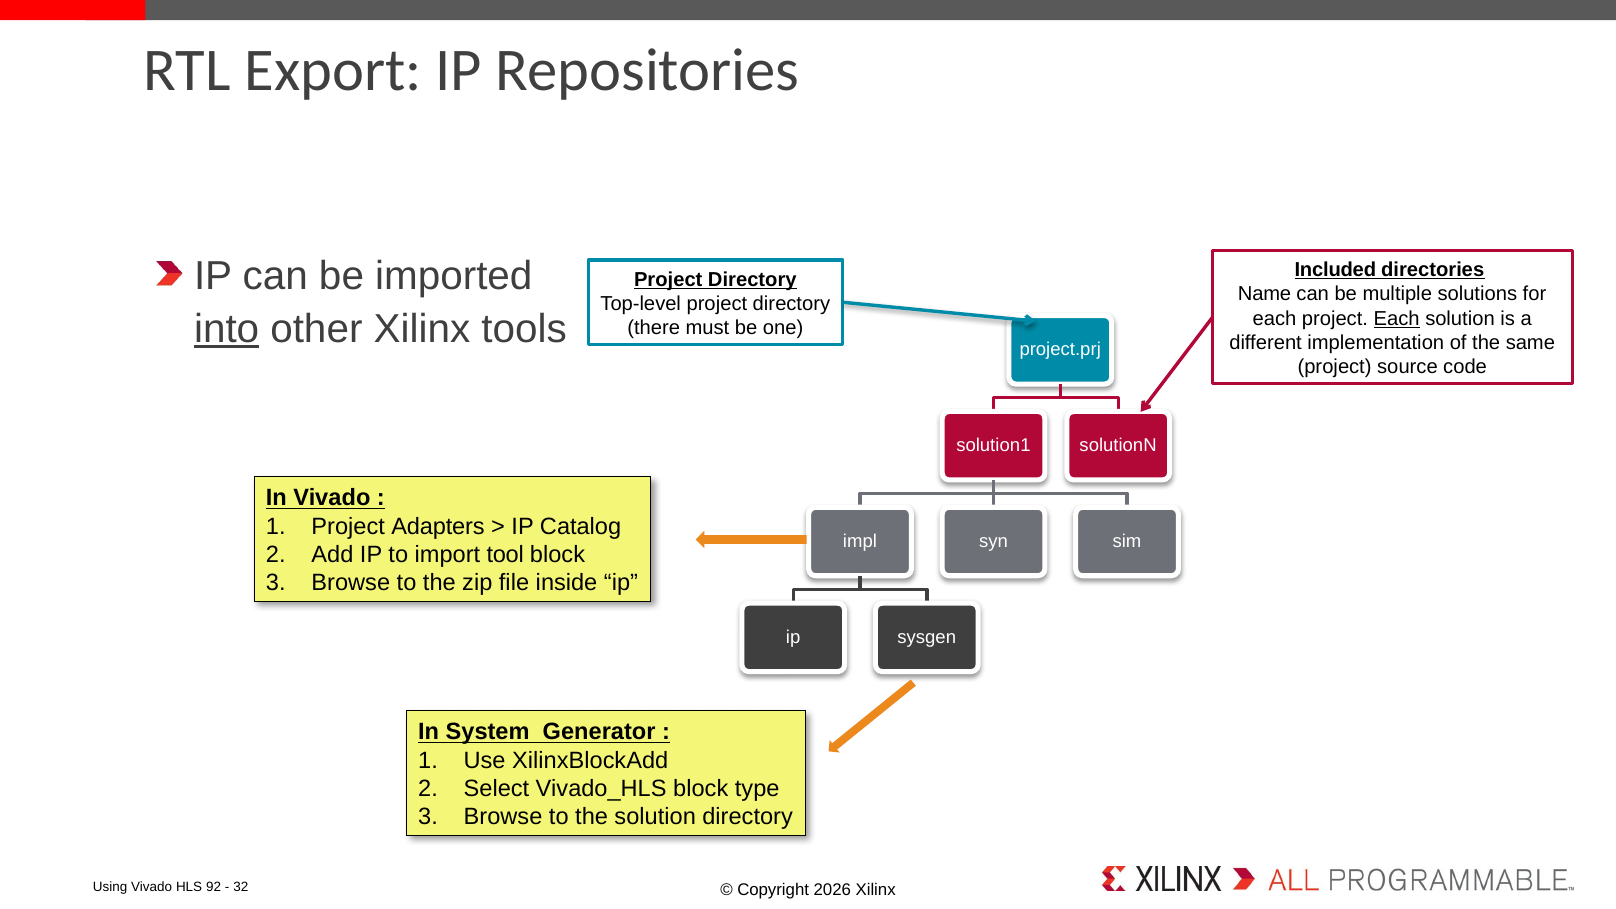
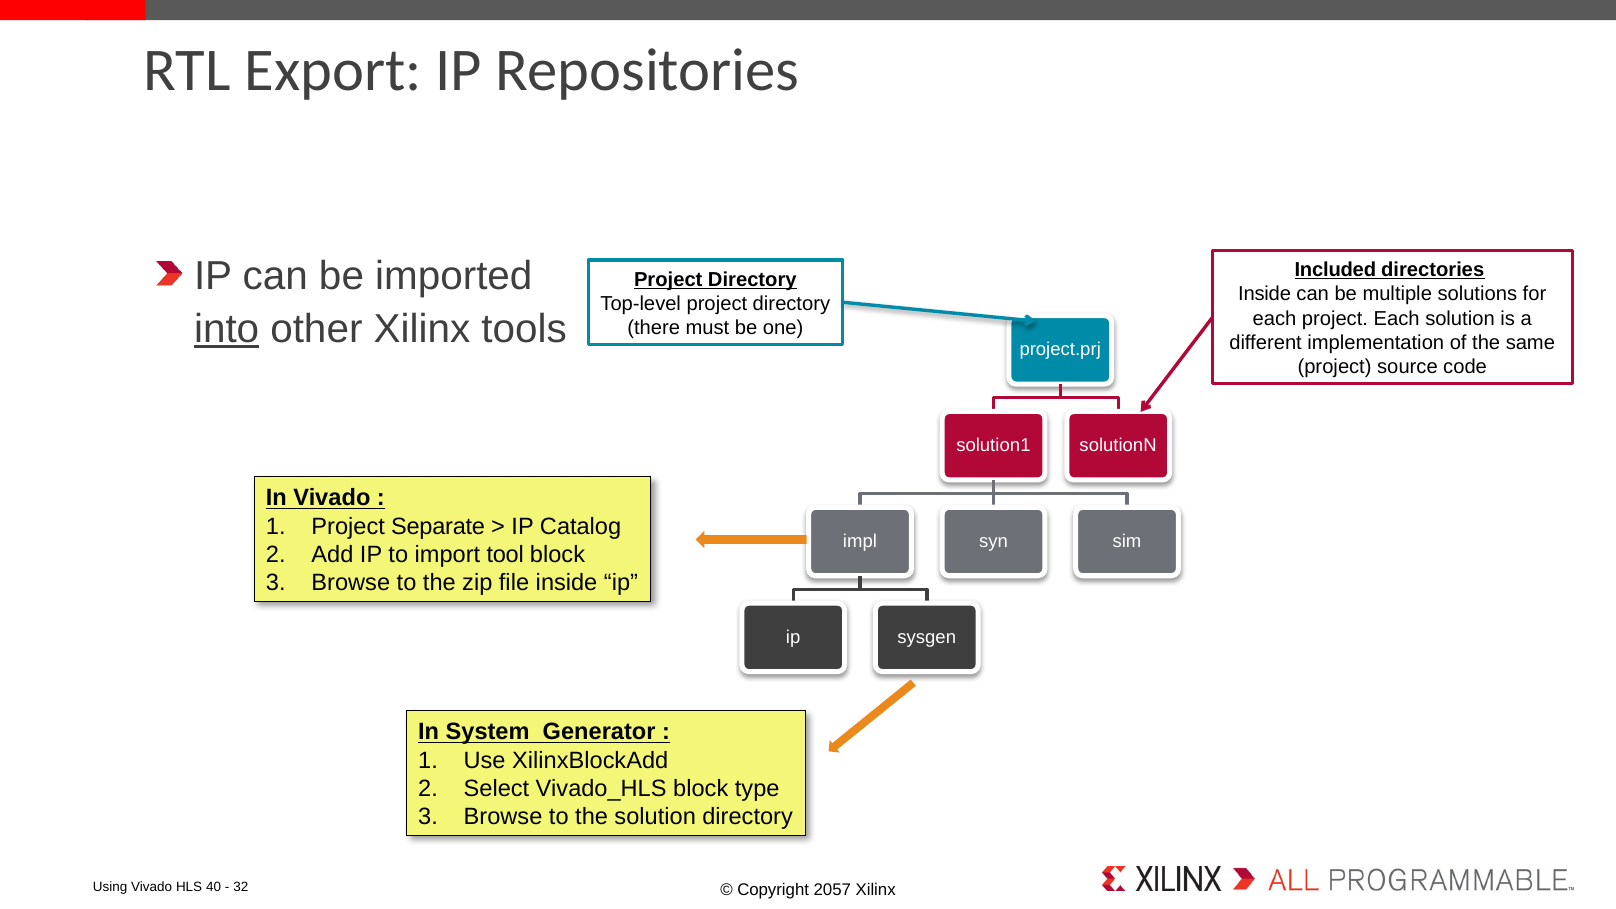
Name at (1265, 294): Name -> Inside
Each at (1397, 319) underline: present -> none
Adapters: Adapters -> Separate
92: 92 -> 40
2026: 2026 -> 2057
